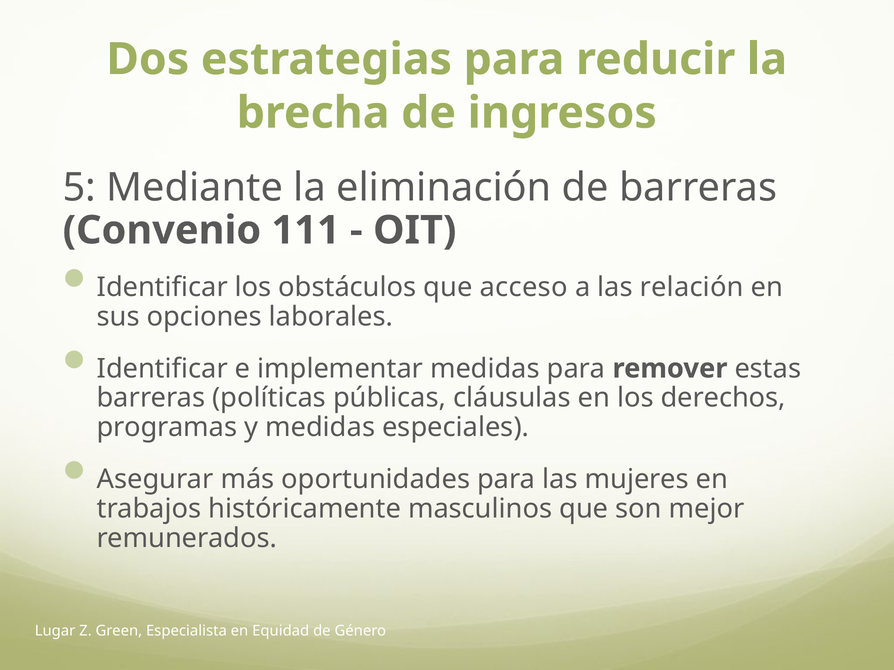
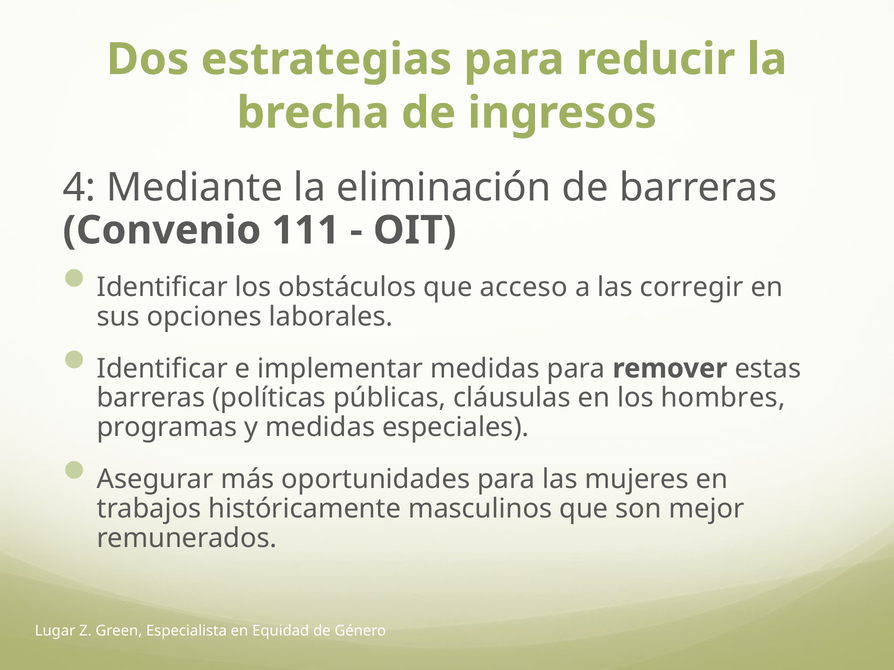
5: 5 -> 4
relación: relación -> corregir
derechos: derechos -> hombres
